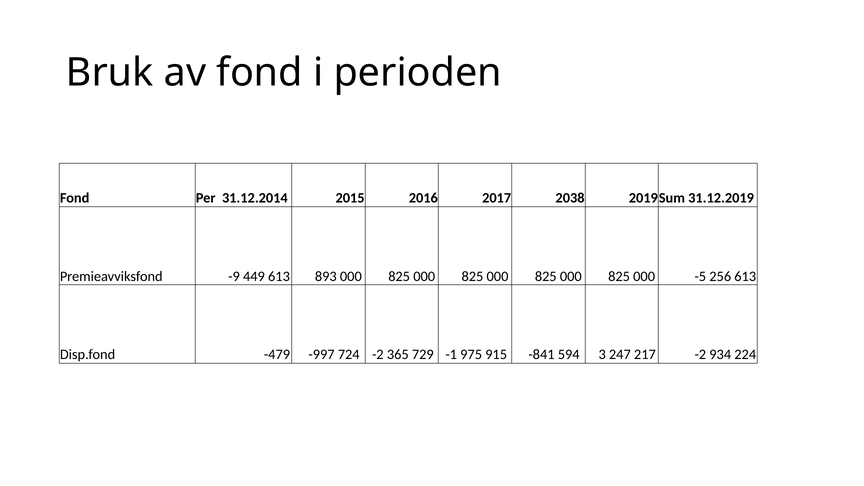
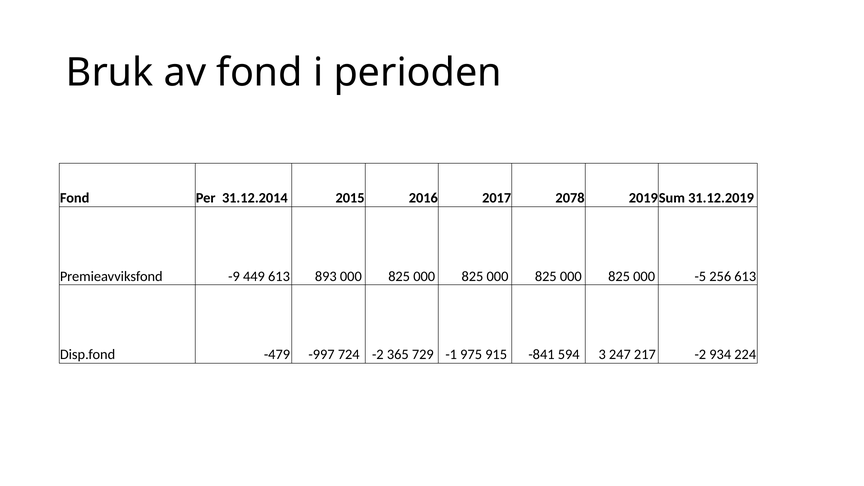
2038: 2038 -> 2078
